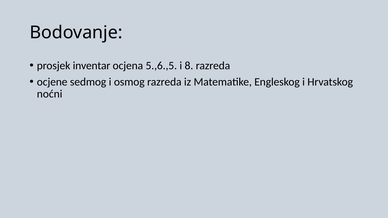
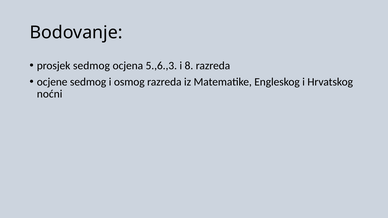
prosjek inventar: inventar -> sedmog
5.,6.,5: 5.,6.,5 -> 5.,6.,3
